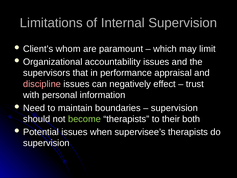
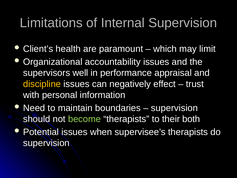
whom: whom -> health
that: that -> well
discipline colour: pink -> yellow
